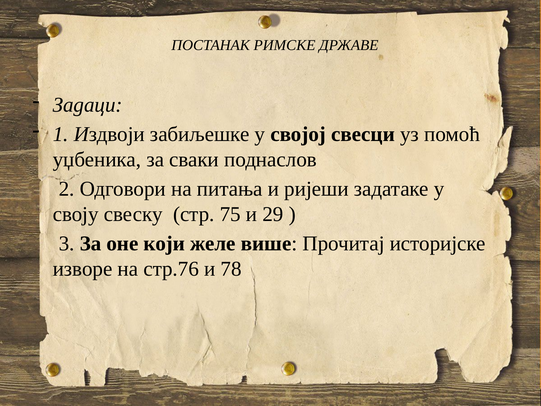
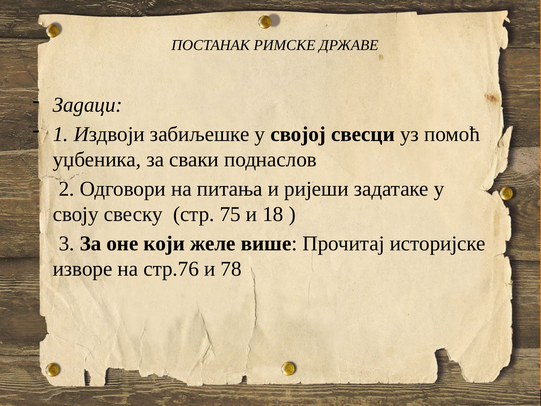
29: 29 -> 18
